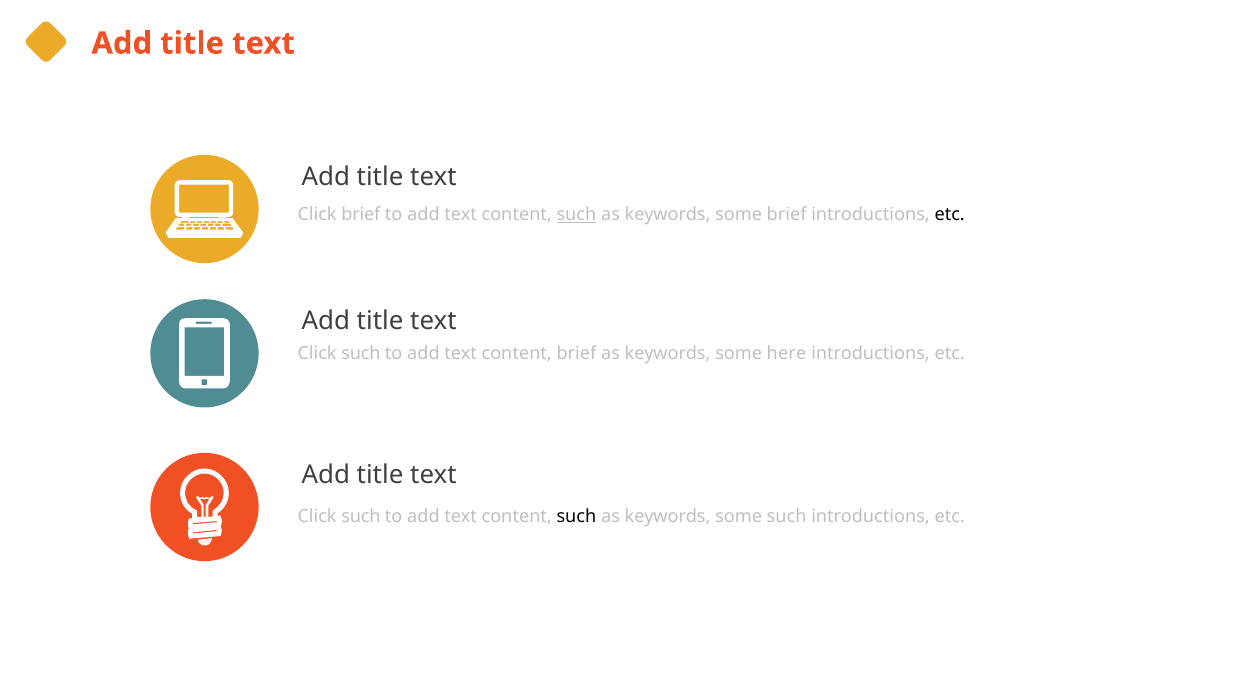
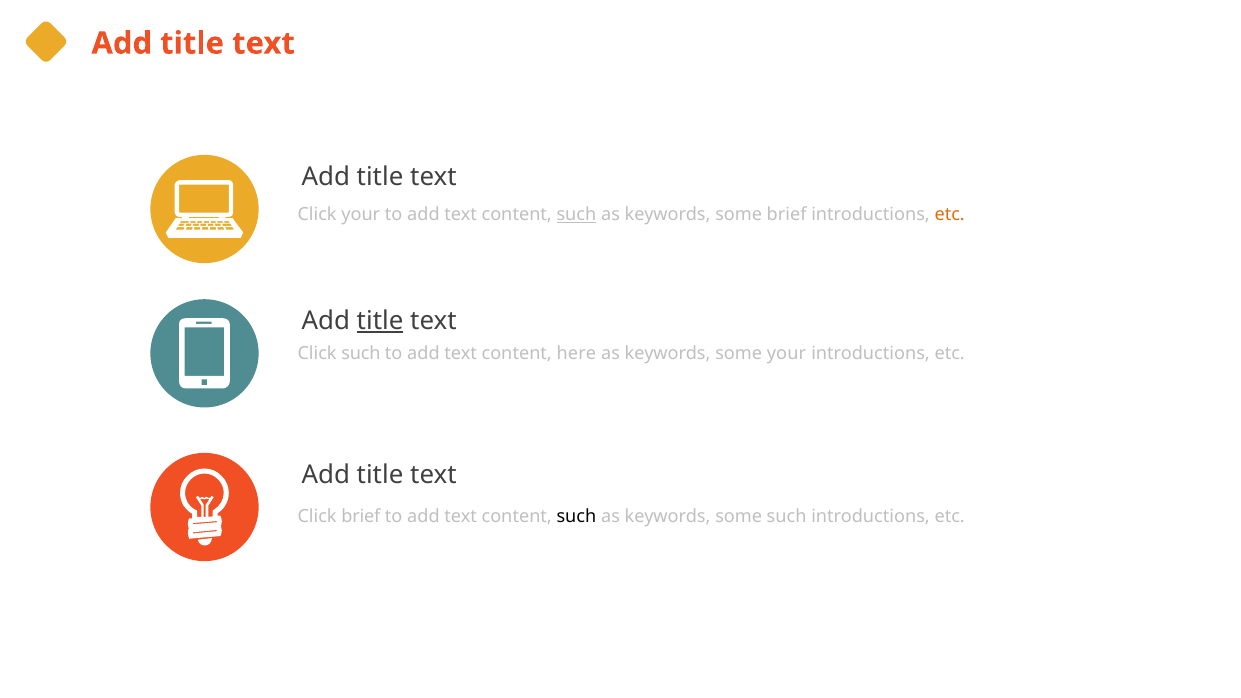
Click brief: brief -> your
etc at (950, 215) colour: black -> orange
title at (380, 321) underline: none -> present
content brief: brief -> here
some here: here -> your
such at (361, 517): such -> brief
